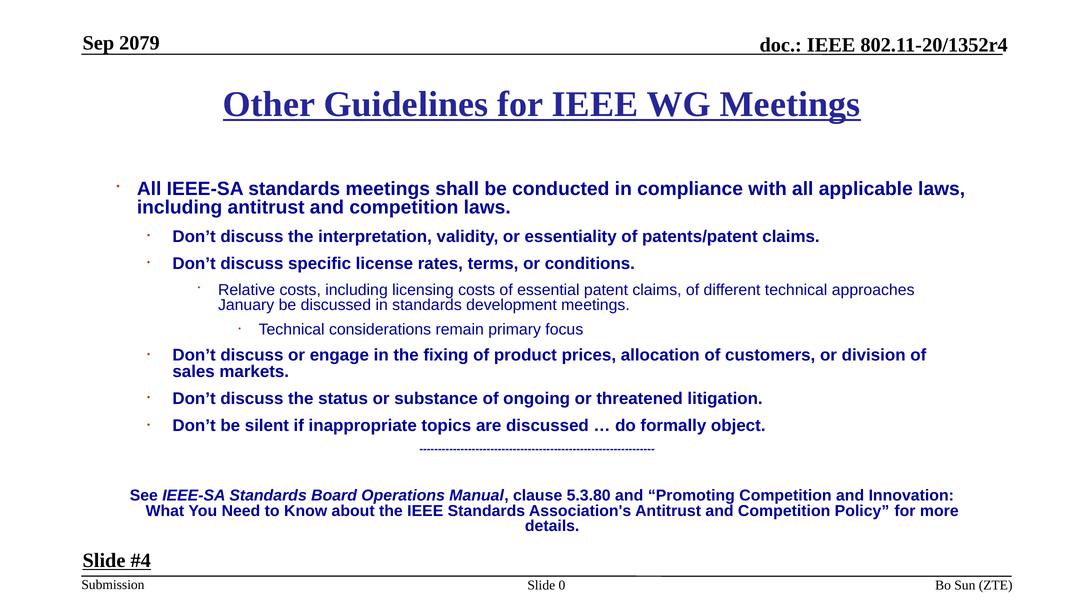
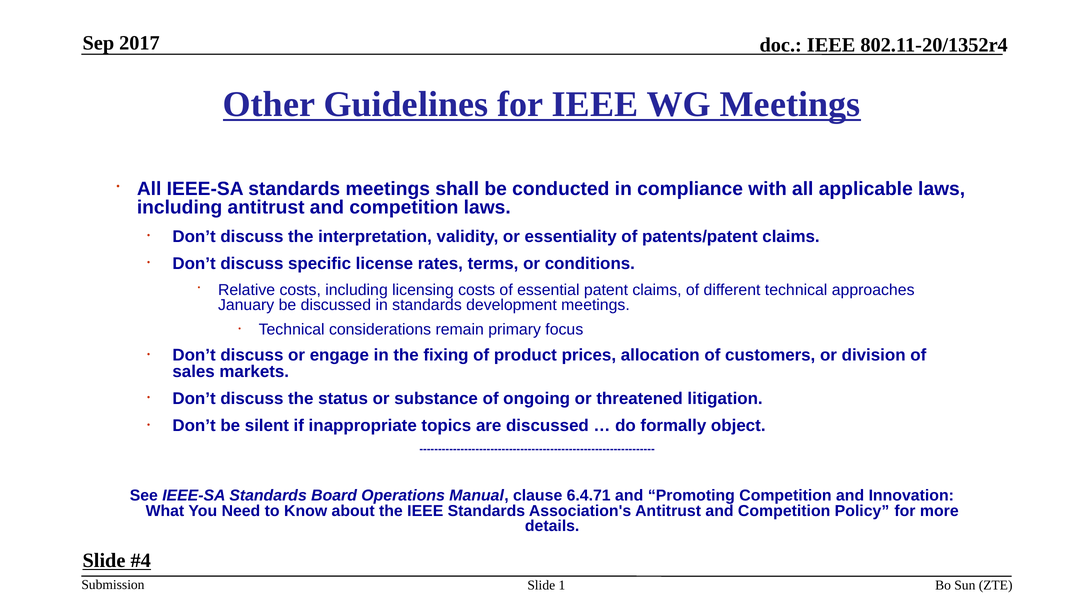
2079: 2079 -> 2017
5.3.80: 5.3.80 -> 6.4.71
0: 0 -> 1
